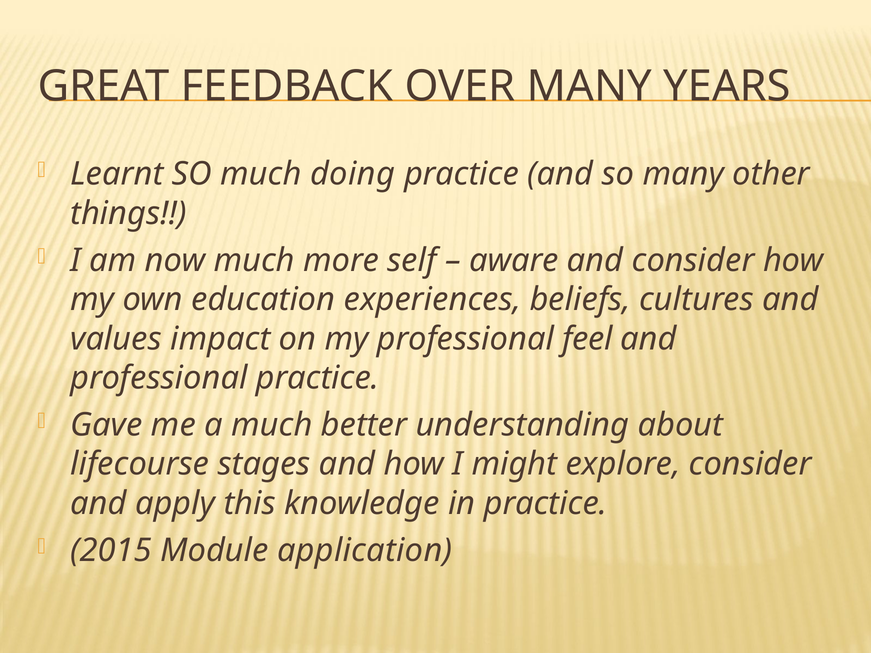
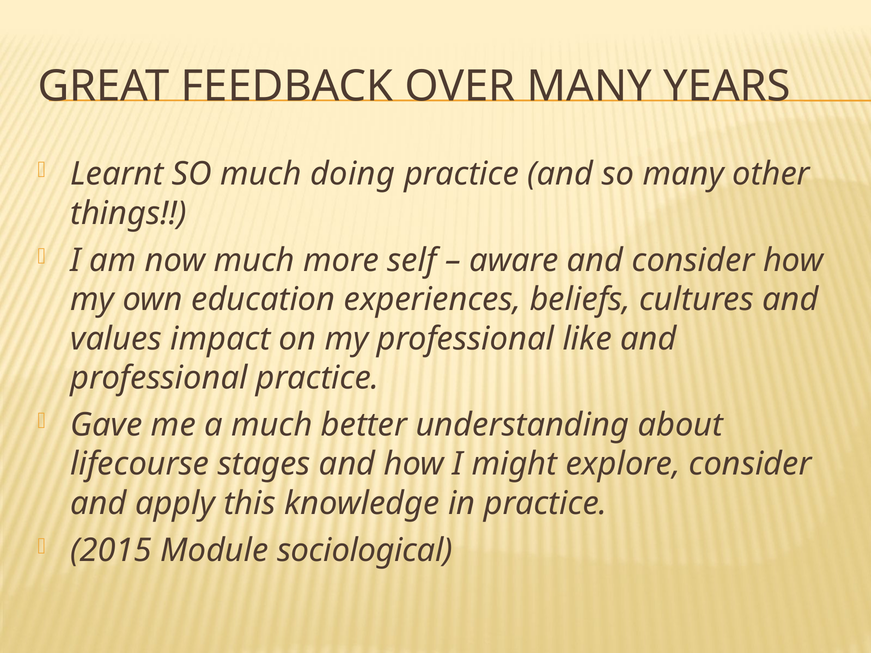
feel: feel -> like
application: application -> sociological
